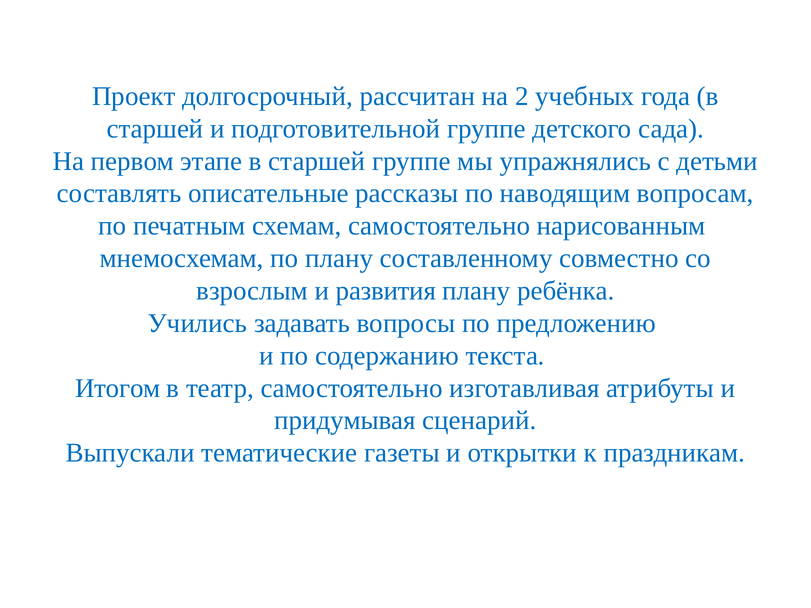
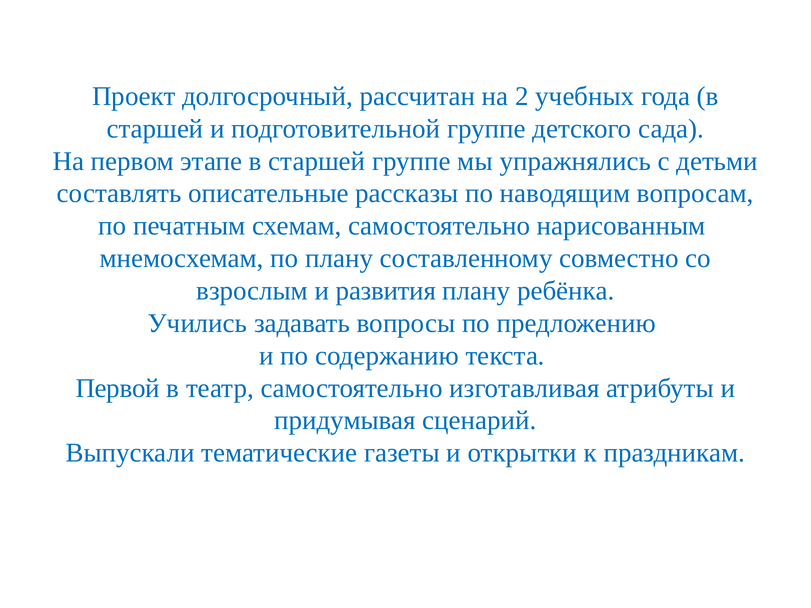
Итогом: Итогом -> Первой
